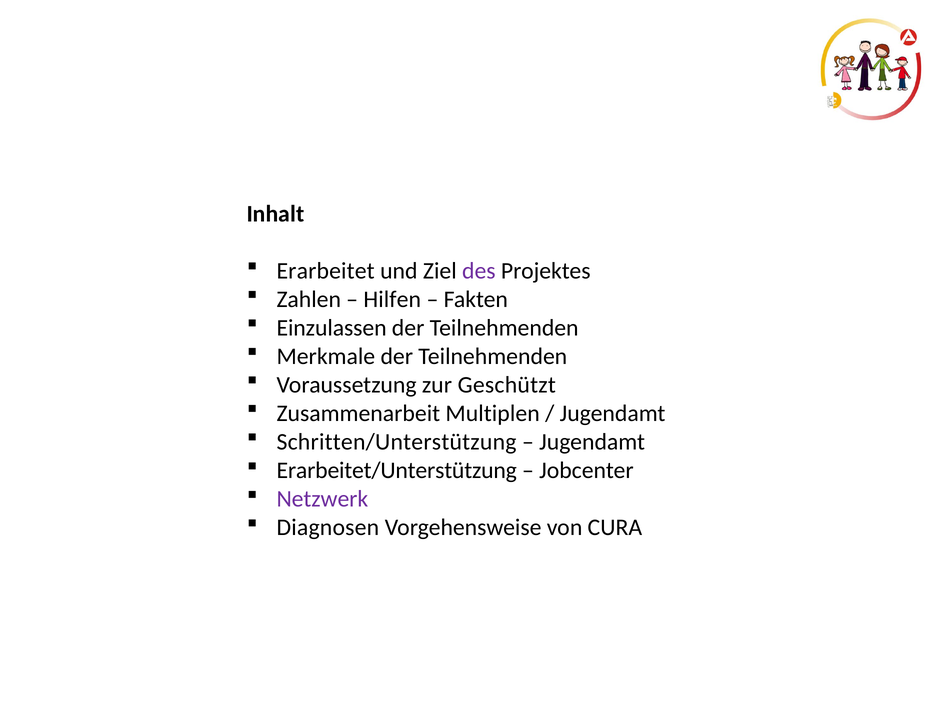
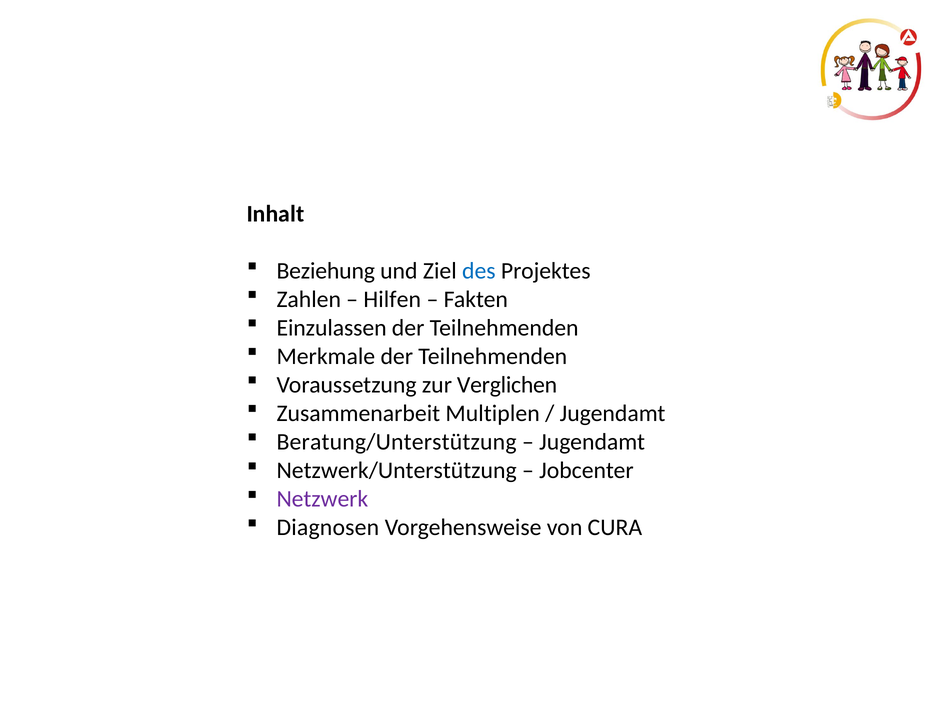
Erarbeitet: Erarbeitet -> Beziehung
des colour: purple -> blue
Geschützt: Geschützt -> Verglichen
Schritten/Unterstützung: Schritten/Unterstützung -> Beratung/Unterstützung
Erarbeitet/Unterstützung: Erarbeitet/Unterstützung -> Netzwerk/Unterstützung
